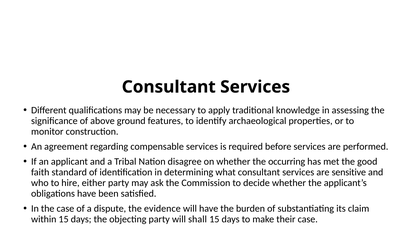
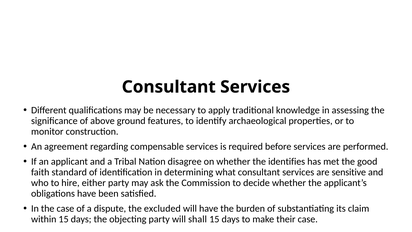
occurring: occurring -> identifies
evidence: evidence -> excluded
